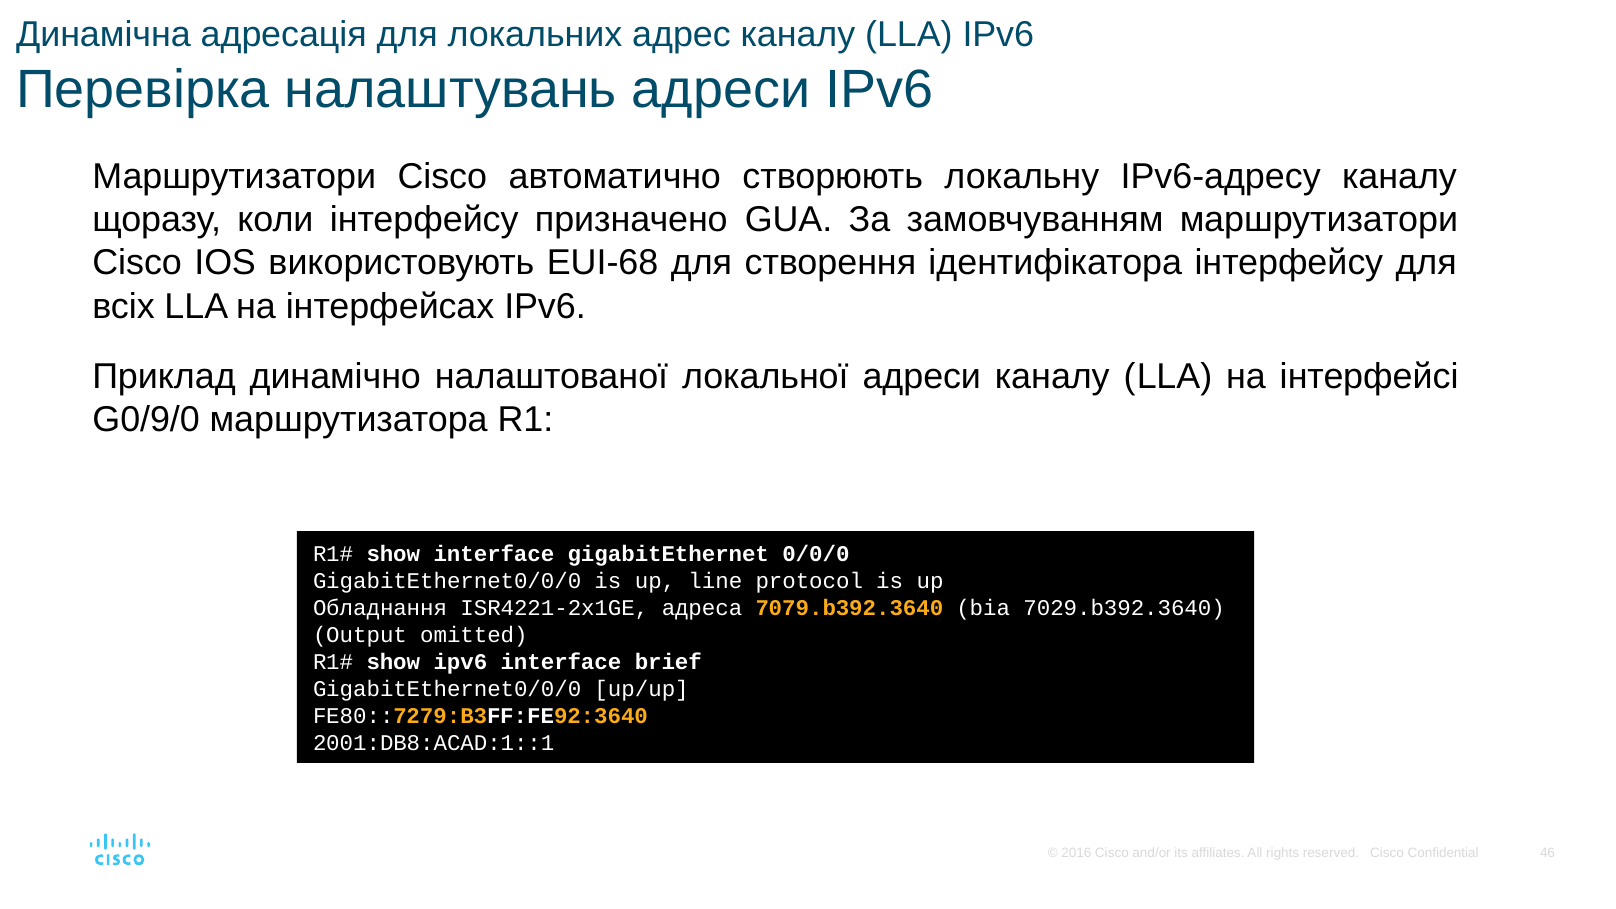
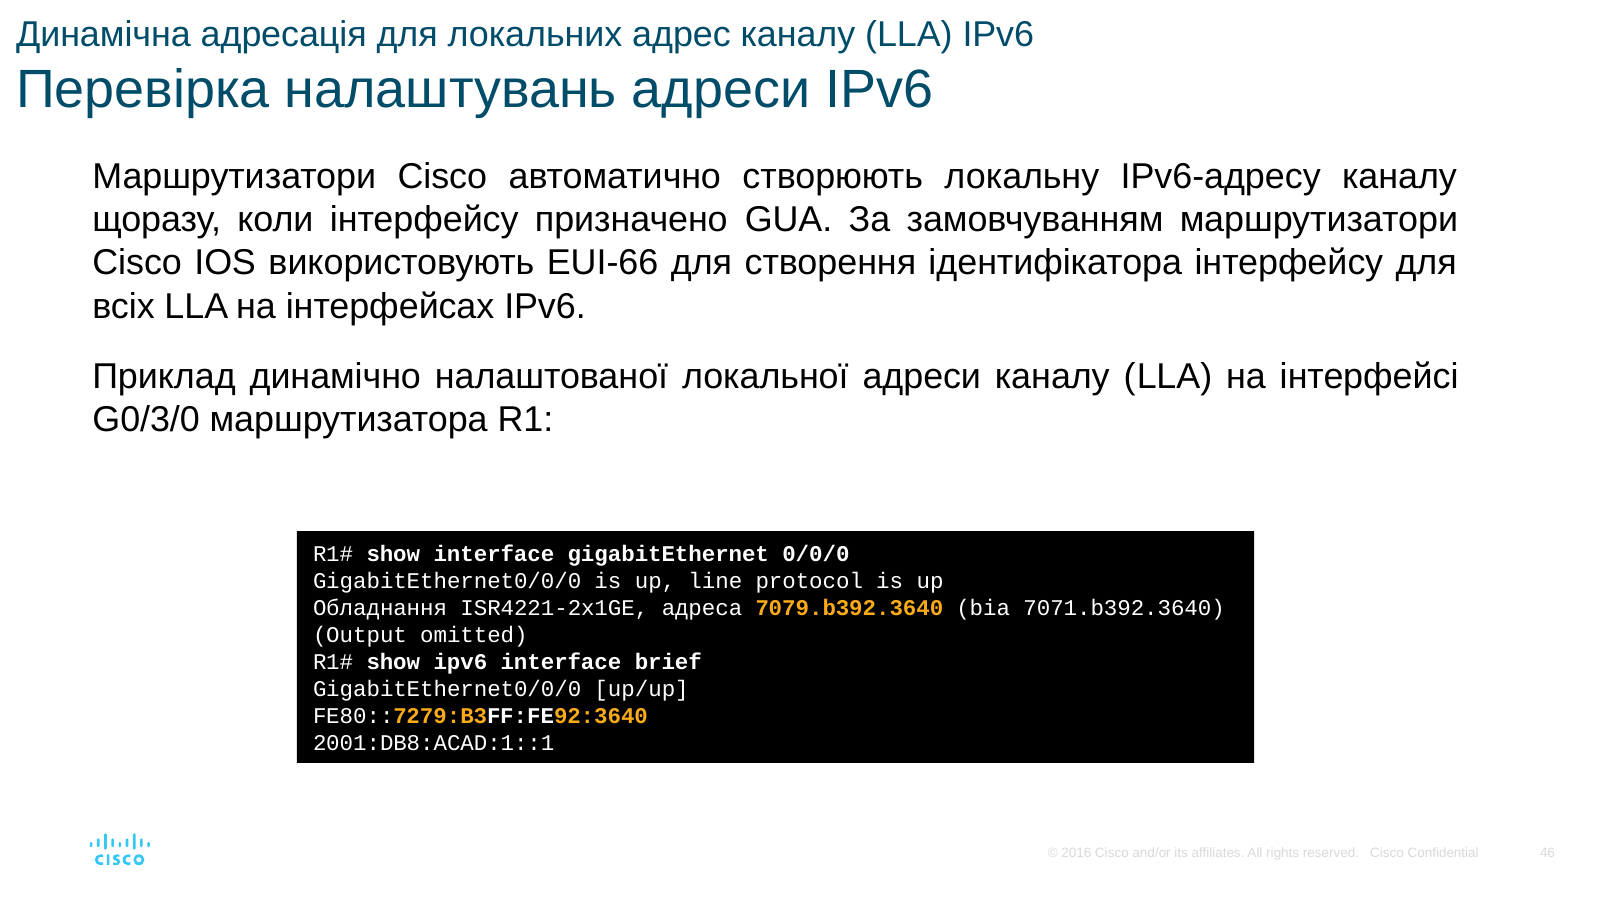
EUI-68: EUI-68 -> EUI-66
G0/9/0: G0/9/0 -> G0/3/0
7029.b392.3640: 7029.b392.3640 -> 7071.b392.3640
